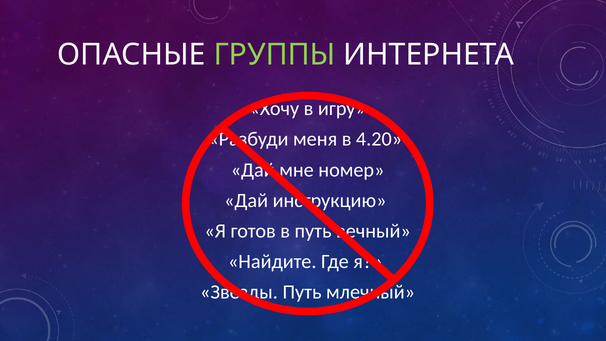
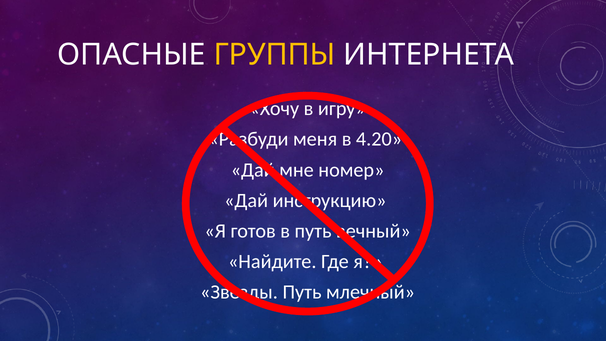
ГРУППЫ colour: light green -> yellow
